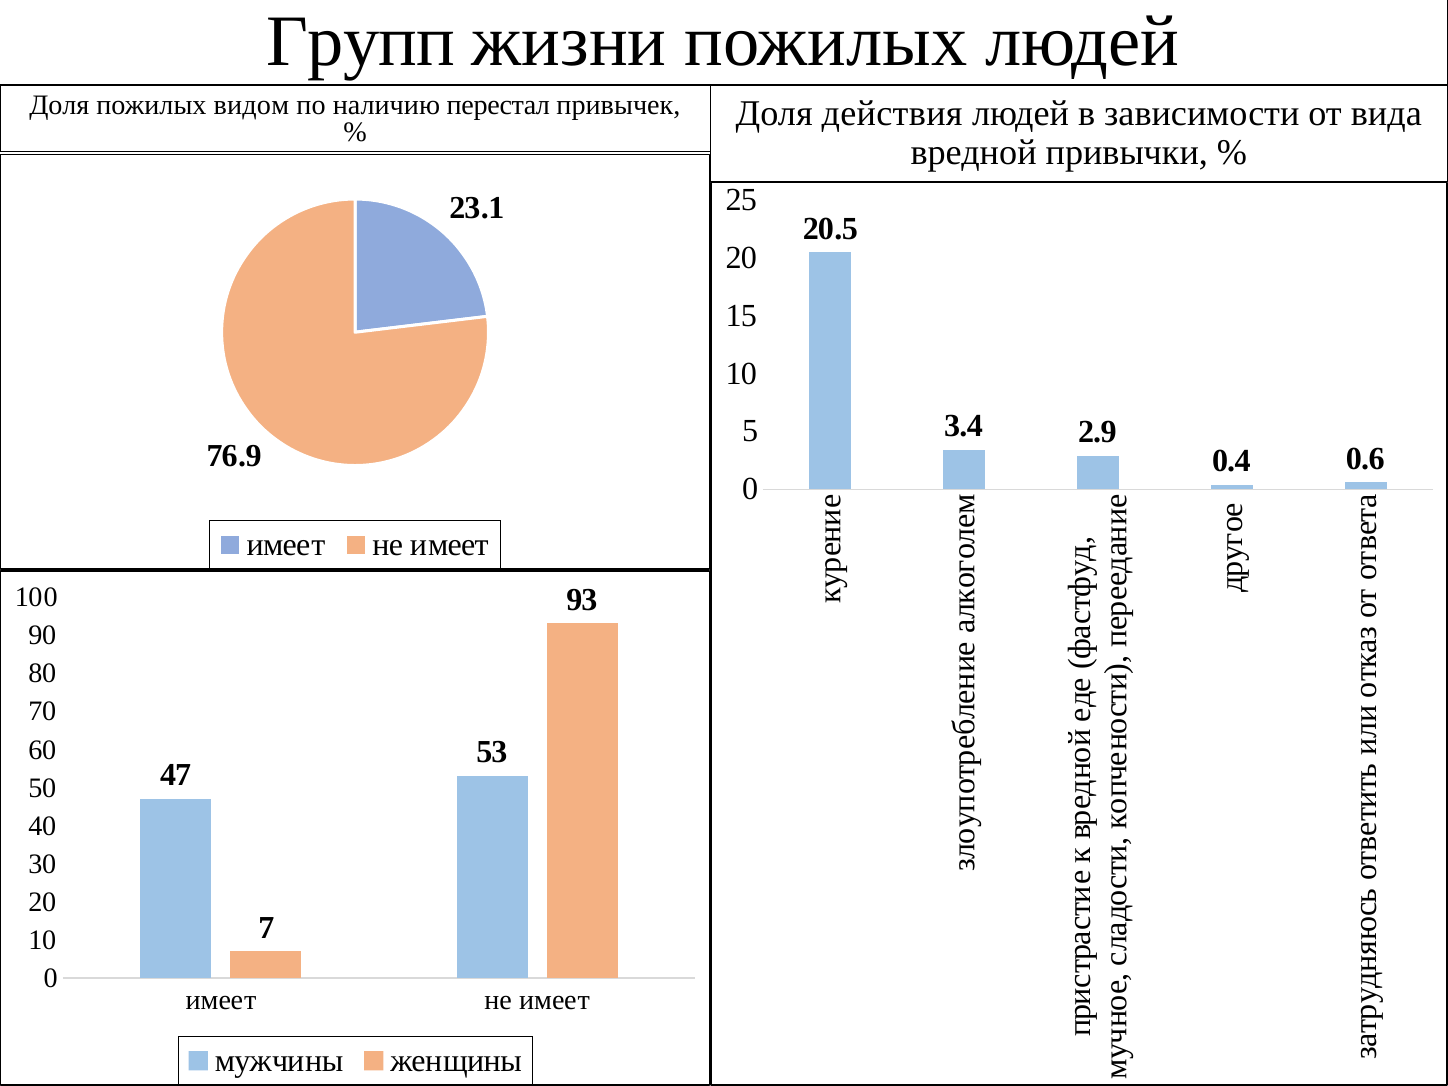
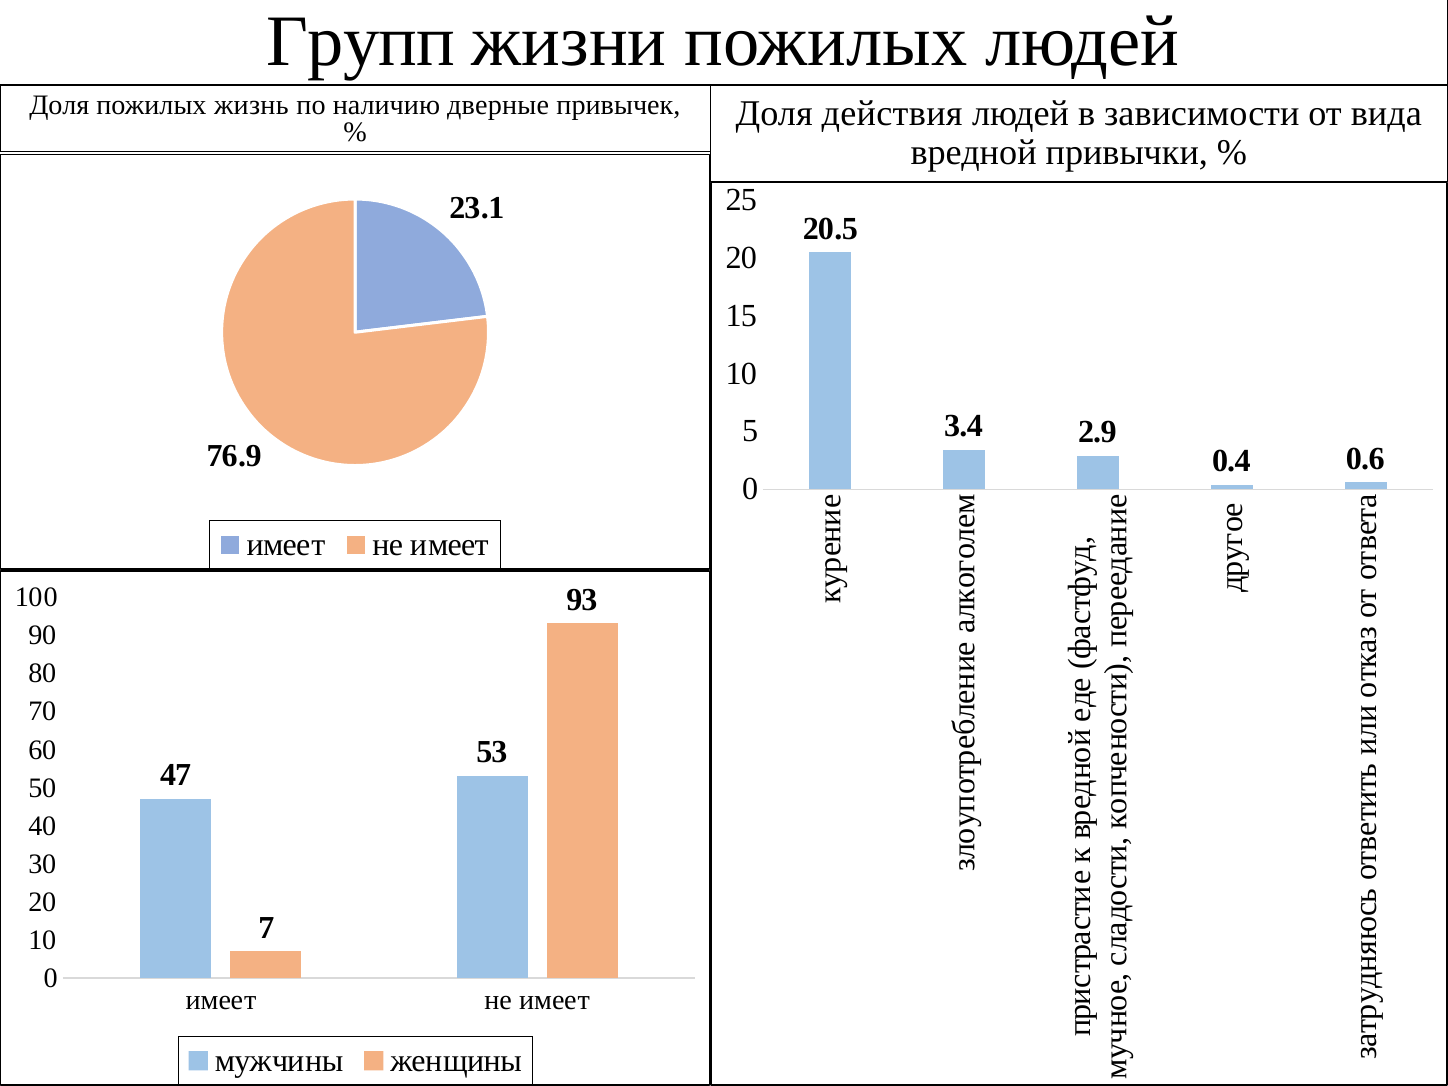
видом: видом -> жизнь
перестал: перестал -> дверные
